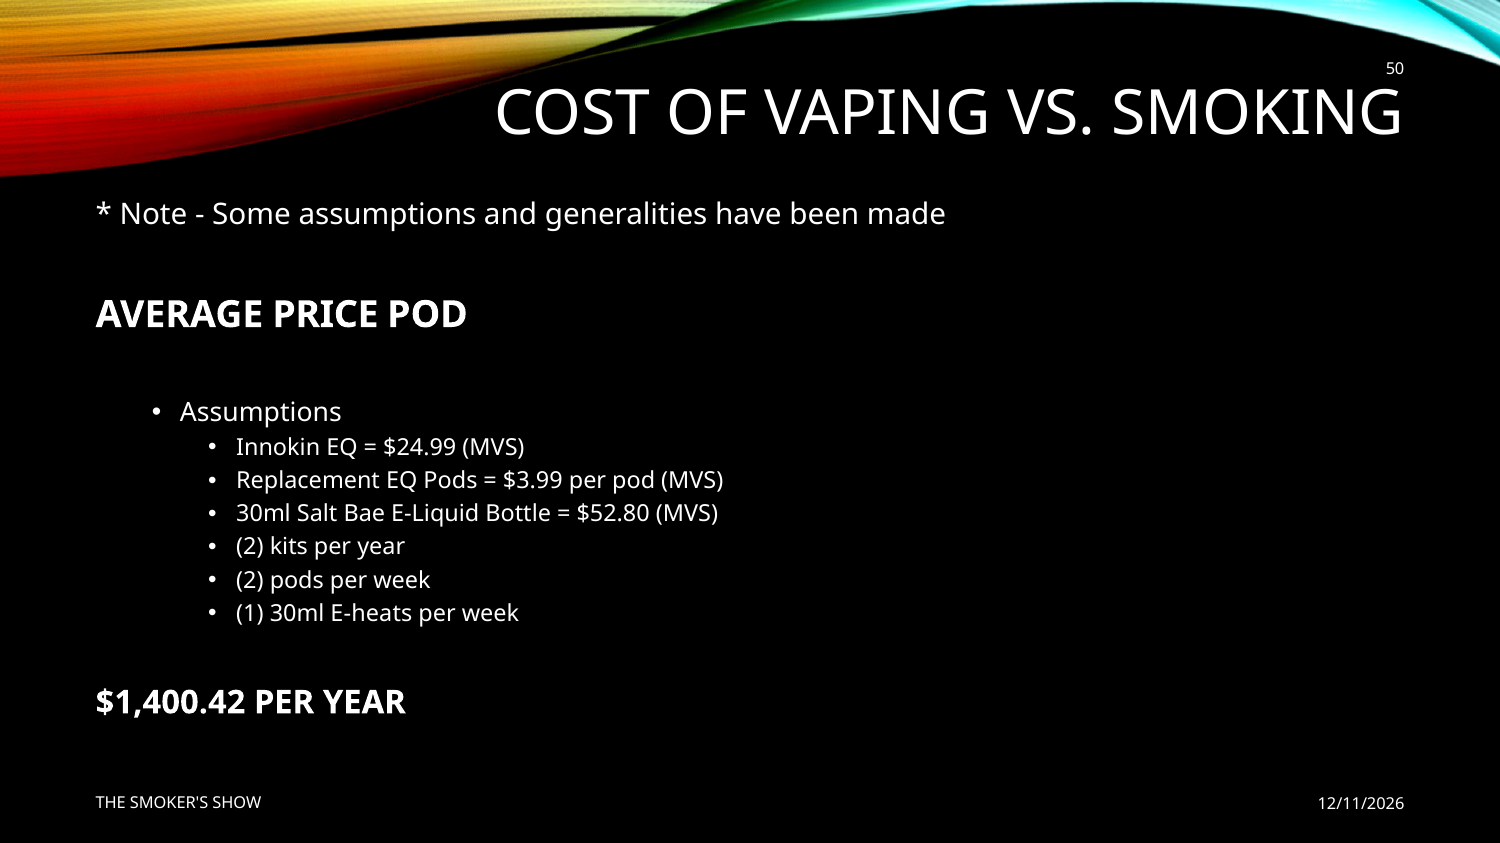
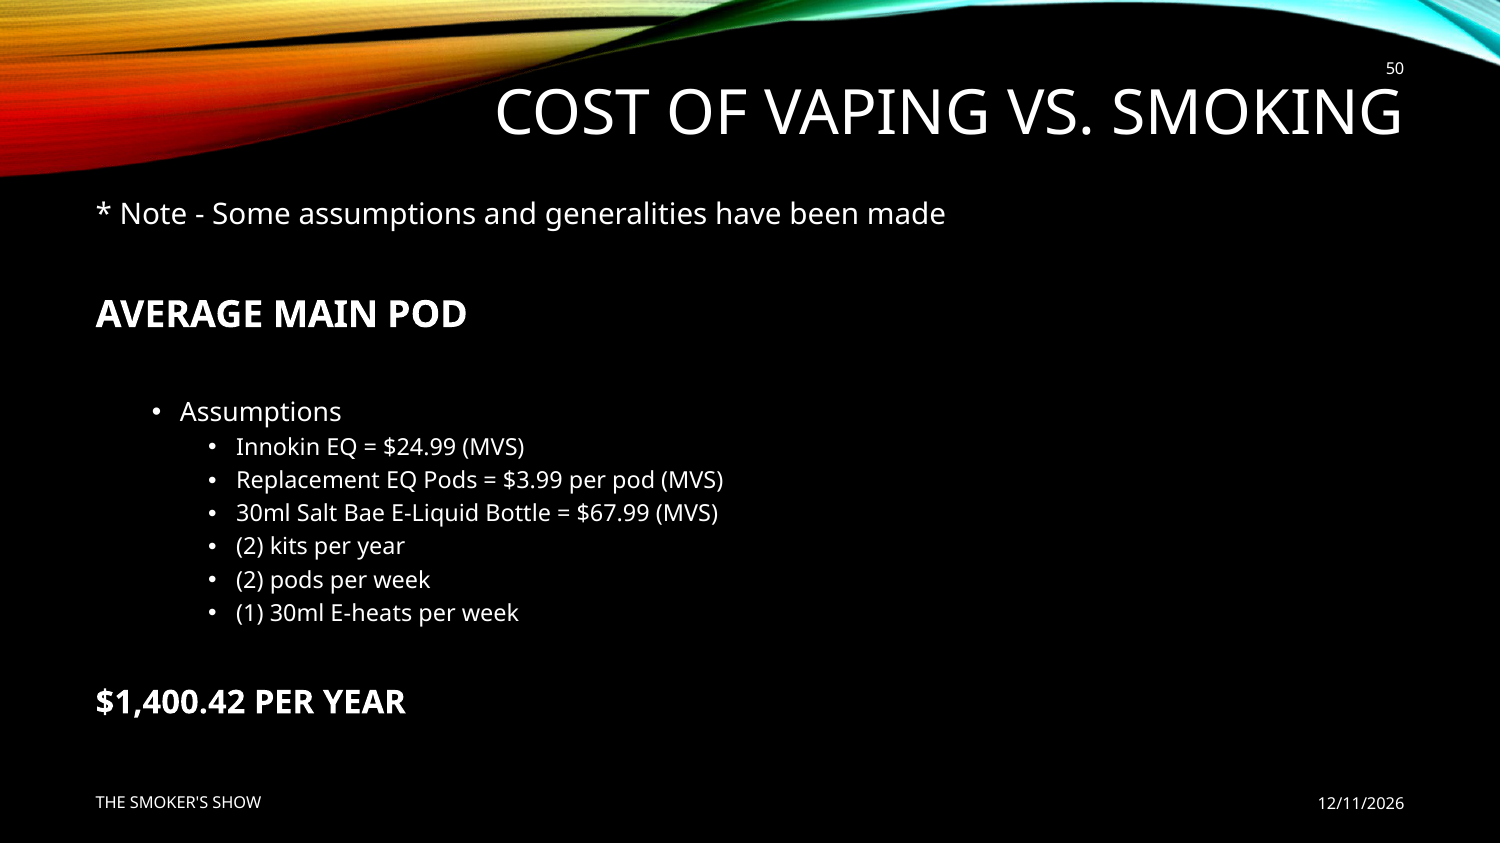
PRICE: PRICE -> MAIN
$52.80: $52.80 -> $67.99
